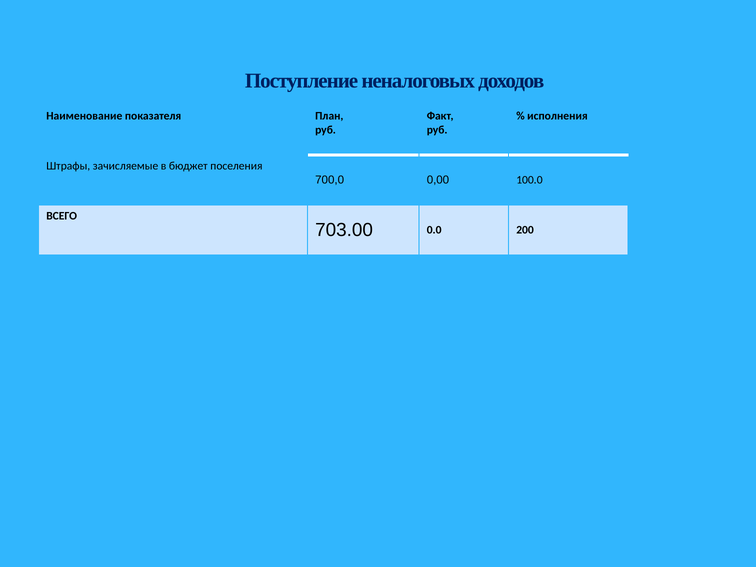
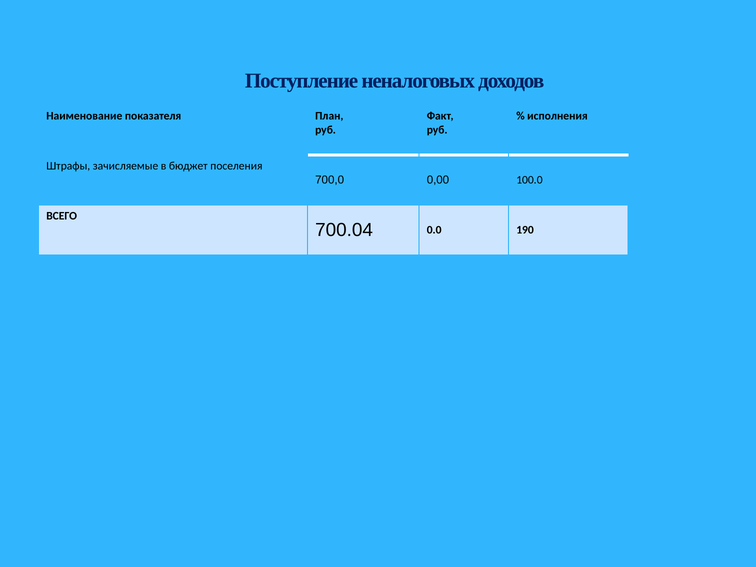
703.00: 703.00 -> 700.04
200: 200 -> 190
